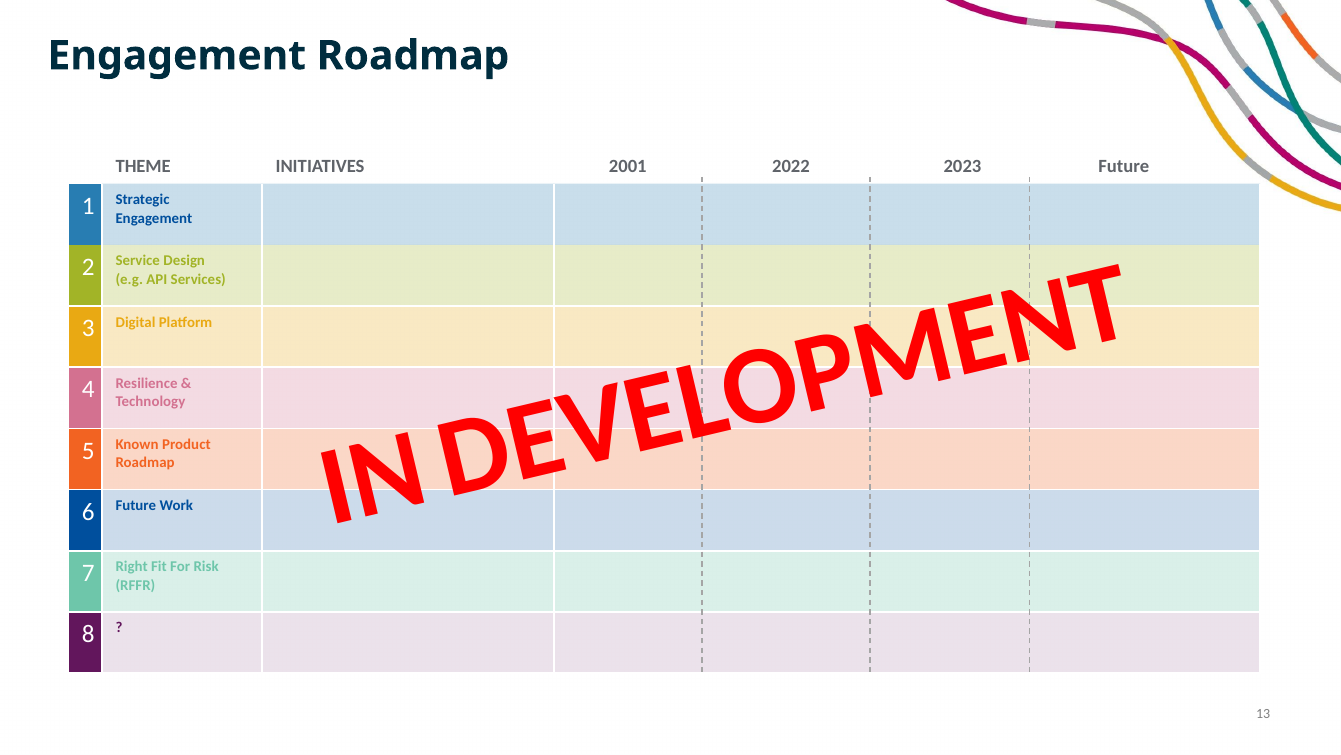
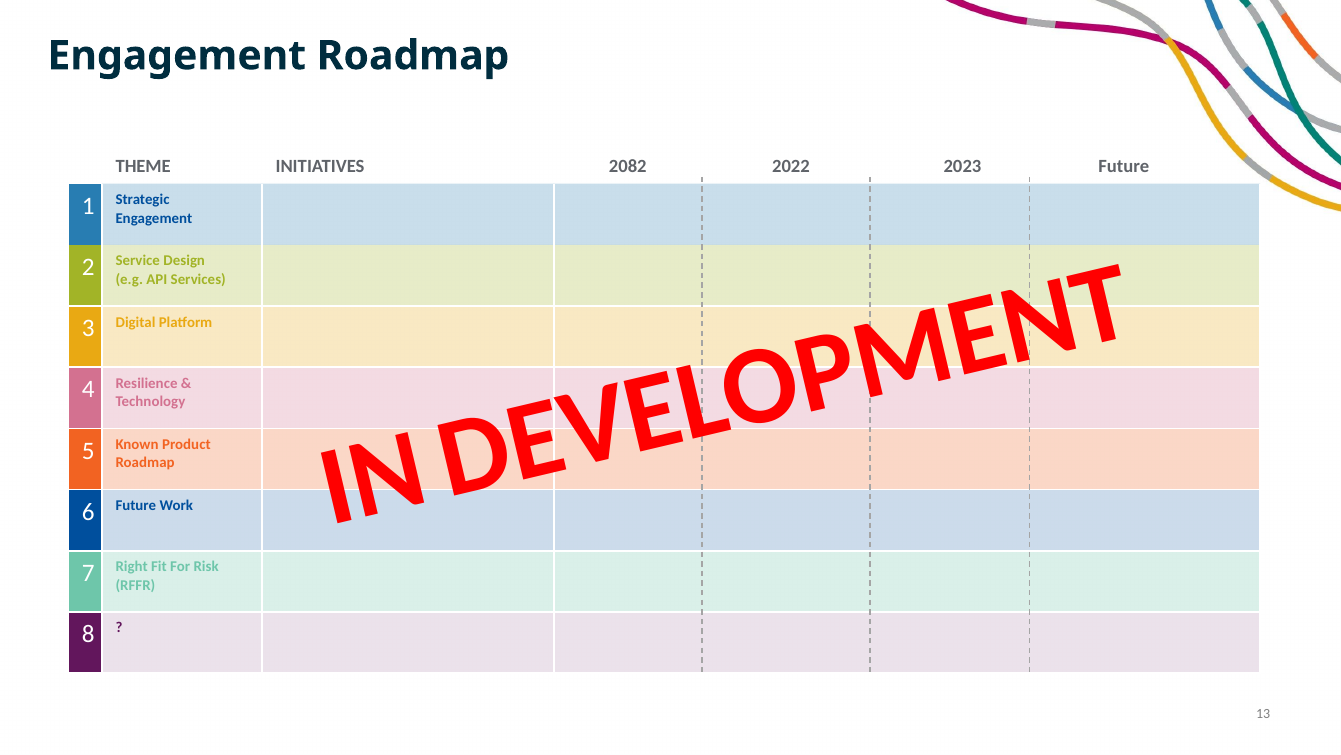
2001: 2001 -> 2082
